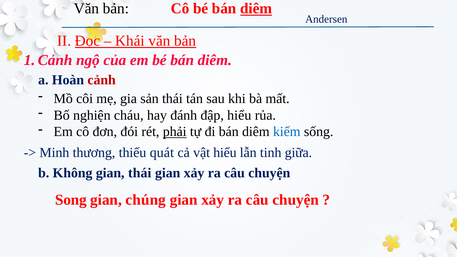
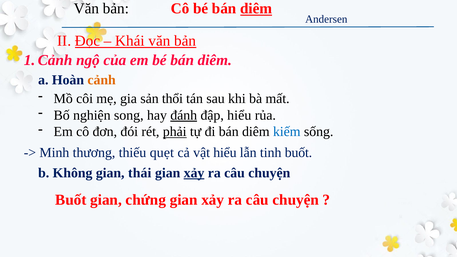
cảnh colour: red -> orange
sản thái: thái -> thổi
cháu: cháu -> song
đánh underline: none -> present
quát: quát -> quẹt
tinh giữa: giữa -> buốt
xảy at (194, 173) underline: none -> present
Song at (71, 200): Song -> Buốt
chúng: chúng -> chứng
